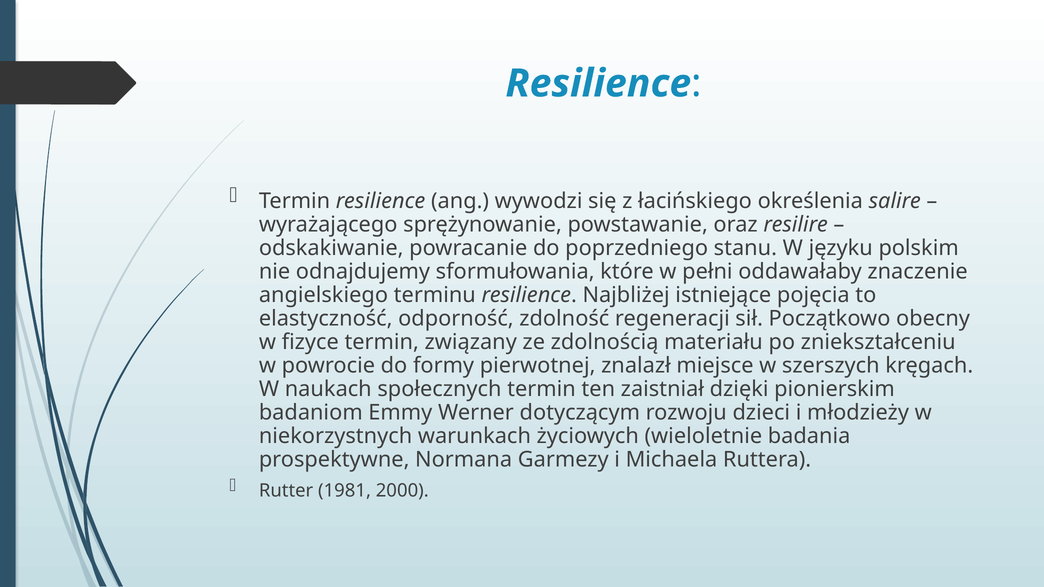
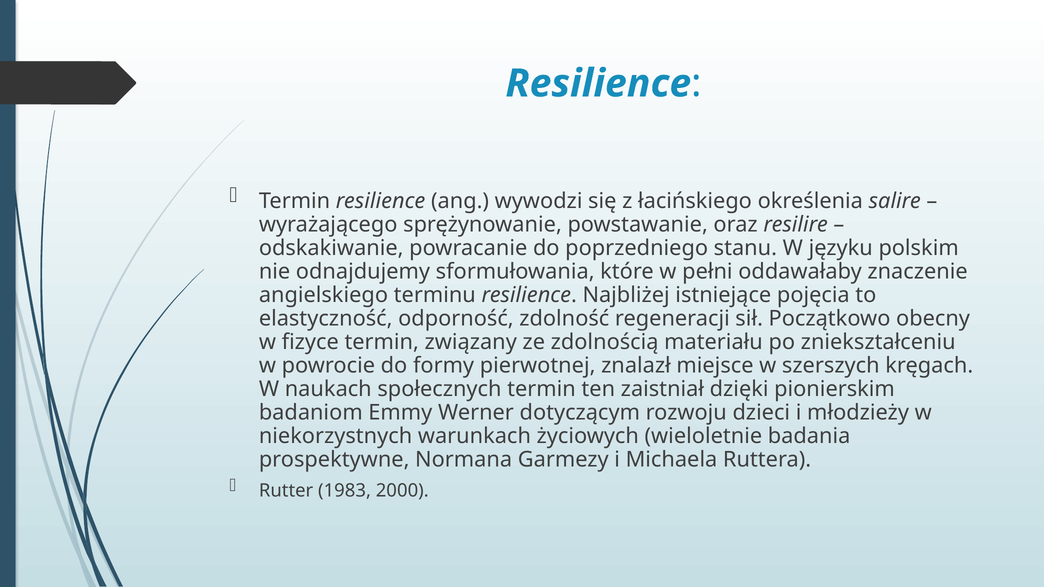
1981: 1981 -> 1983
